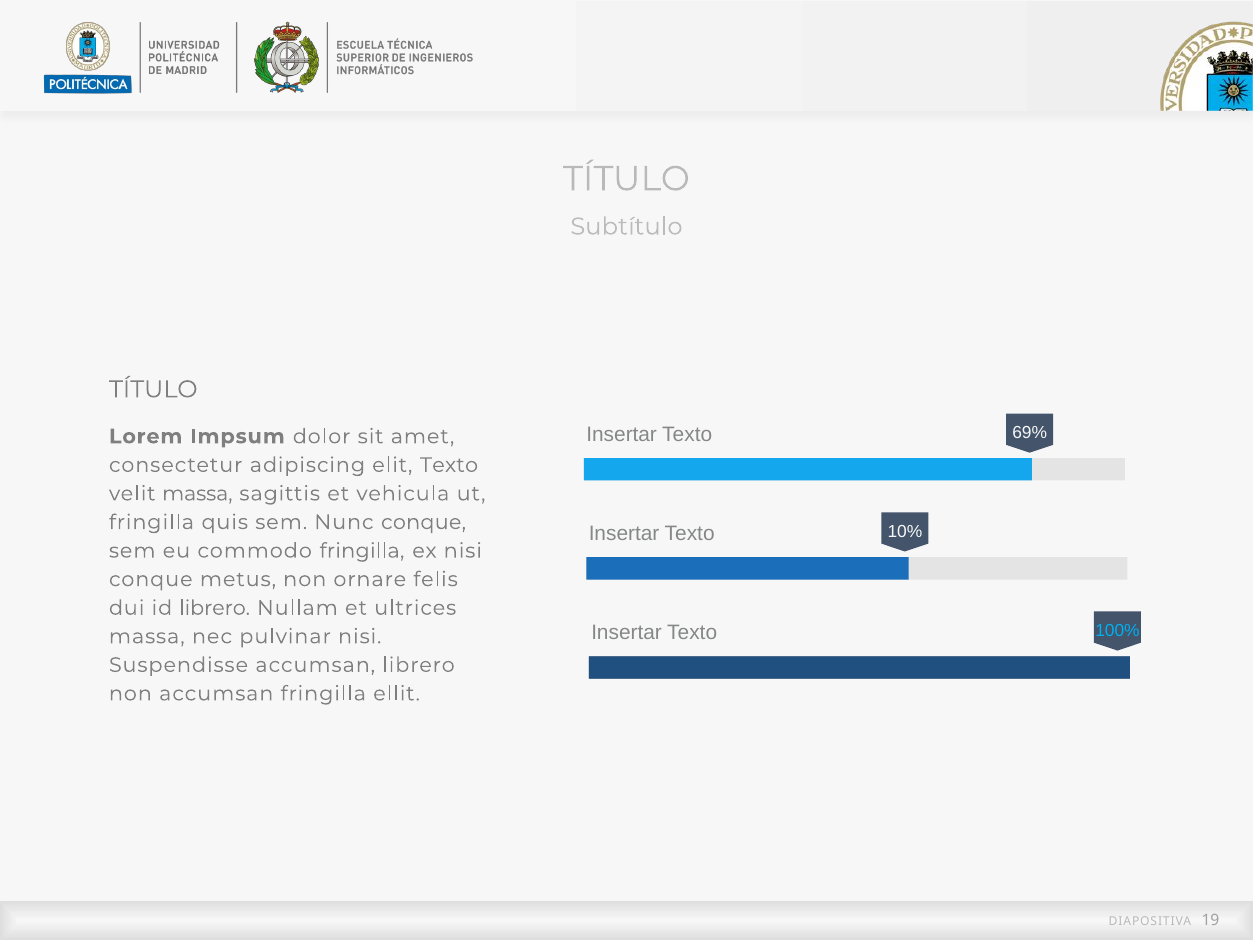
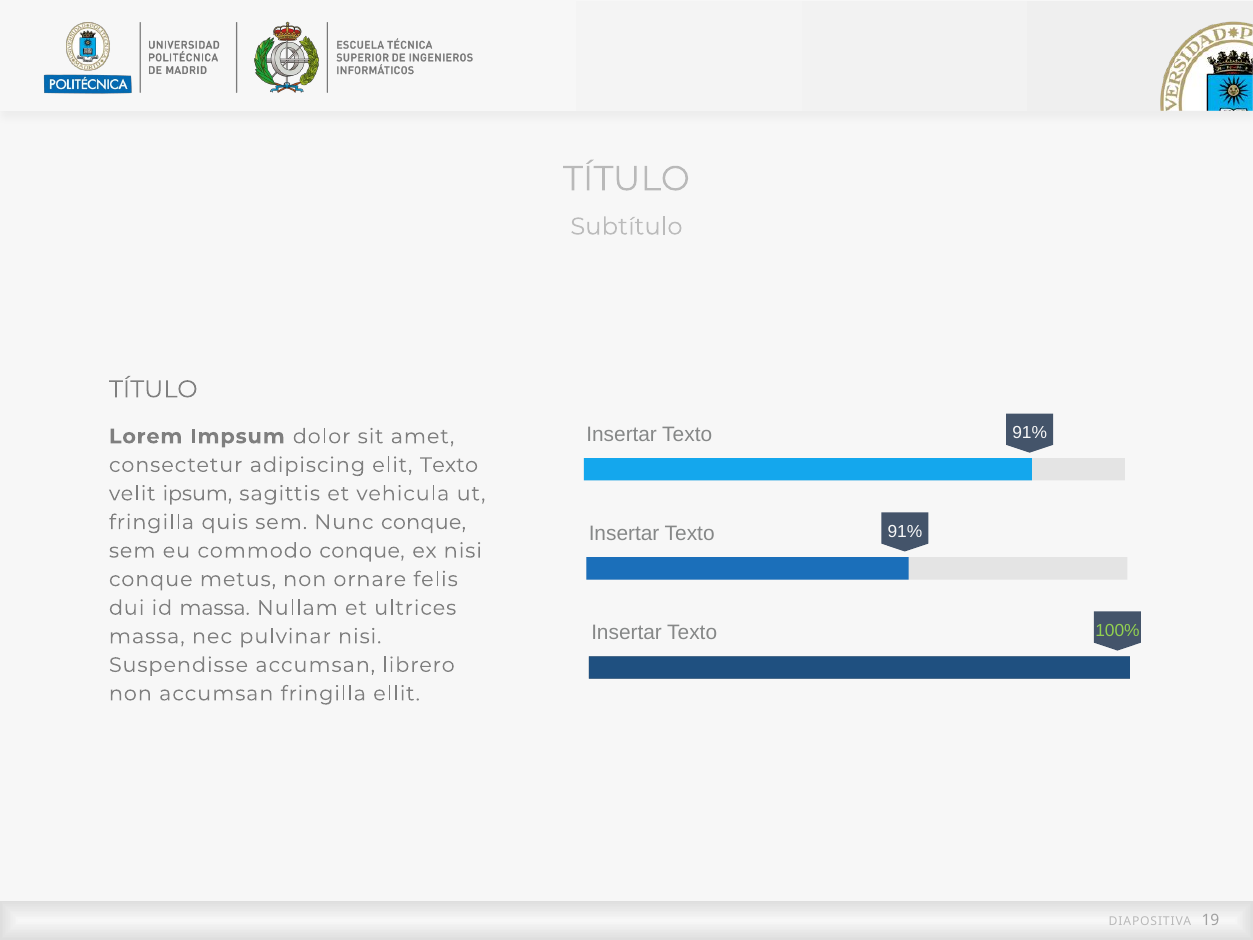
69% at (1030, 433): 69% -> 91%
velit massa: massa -> ipsum
10% at (905, 531): 10% -> 91%
commodo fringilla: fringilla -> conque
id librero: librero -> massa
100% colour: light blue -> light green
